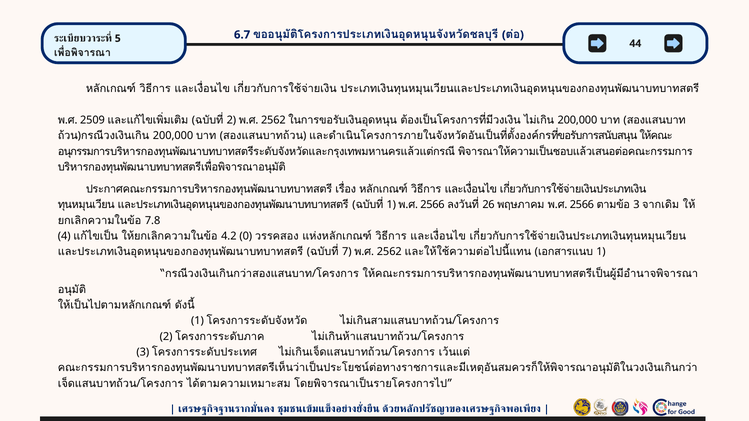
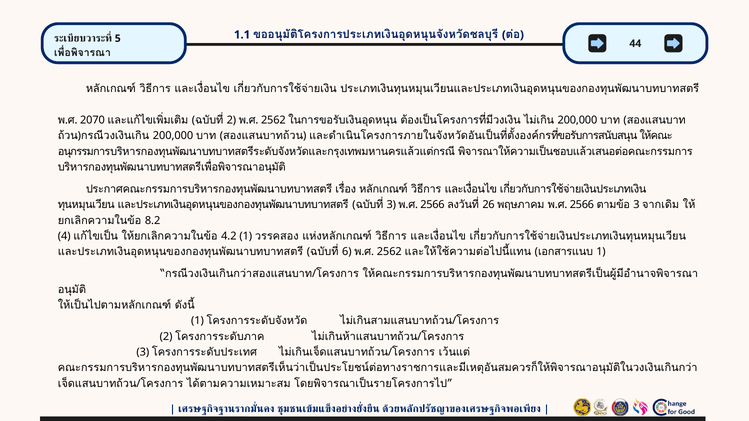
6.7: 6.7 -> 1.1
2509: 2509 -> 2070
1 at (391, 205): 1 -> 3
7.8: 7.8 -> 8.2
4.2 0: 0 -> 1
7: 7 -> 6
